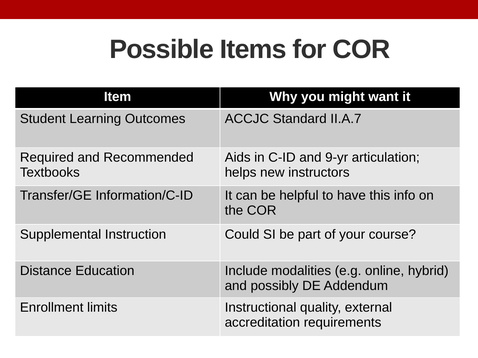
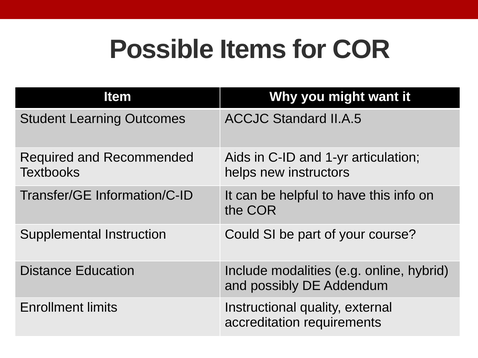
II.A.7: II.A.7 -> II.A.5
9-yr: 9-yr -> 1-yr
